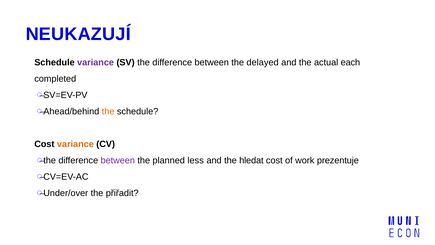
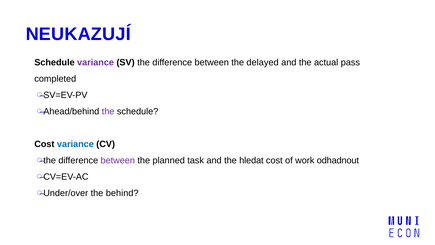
each: each -> pass
the at (108, 111) colour: orange -> purple
variance at (75, 144) colour: orange -> blue
less: less -> task
prezentuje: prezentuje -> odhadnout
přiřadit: přiřadit -> behind
